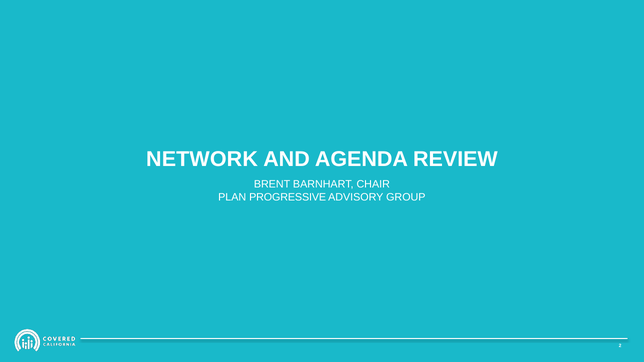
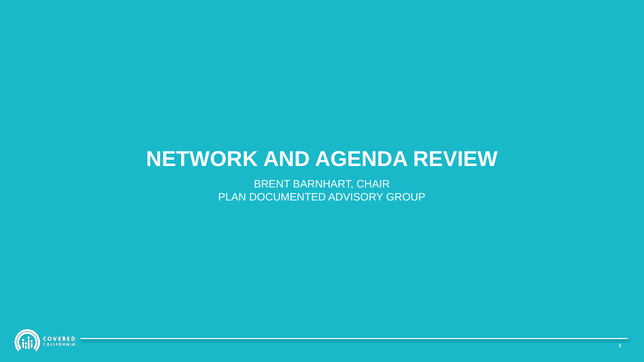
PROGRESSIVE: PROGRESSIVE -> DOCUMENTED
